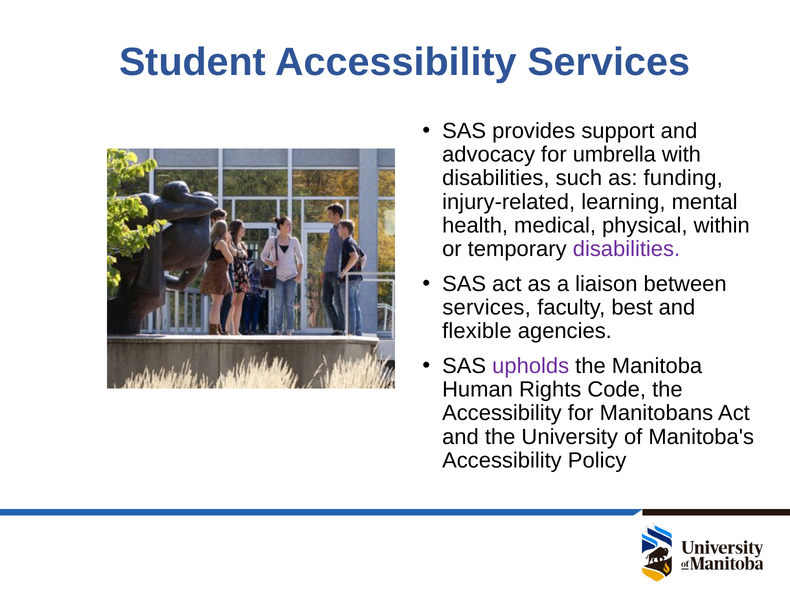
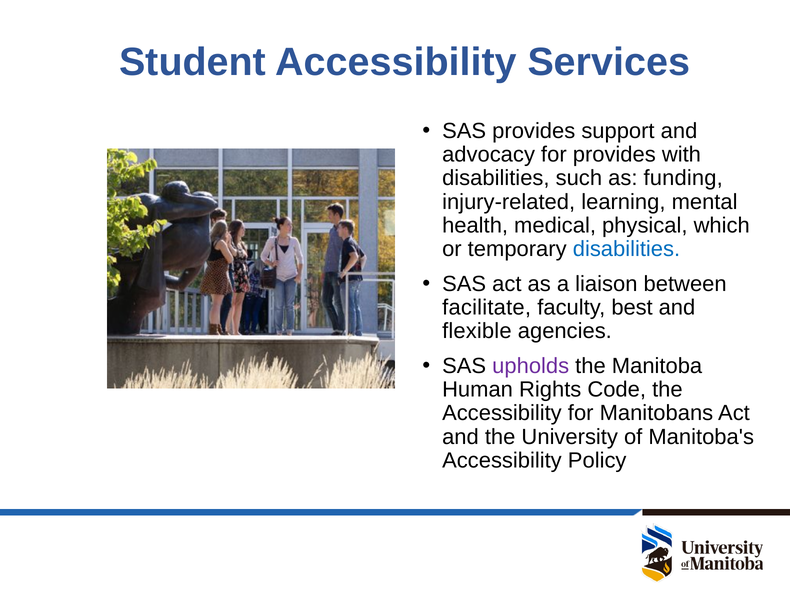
for umbrella: umbrella -> provides
within: within -> which
disabilities at (626, 249) colour: purple -> blue
services at (487, 308): services -> facilitate
